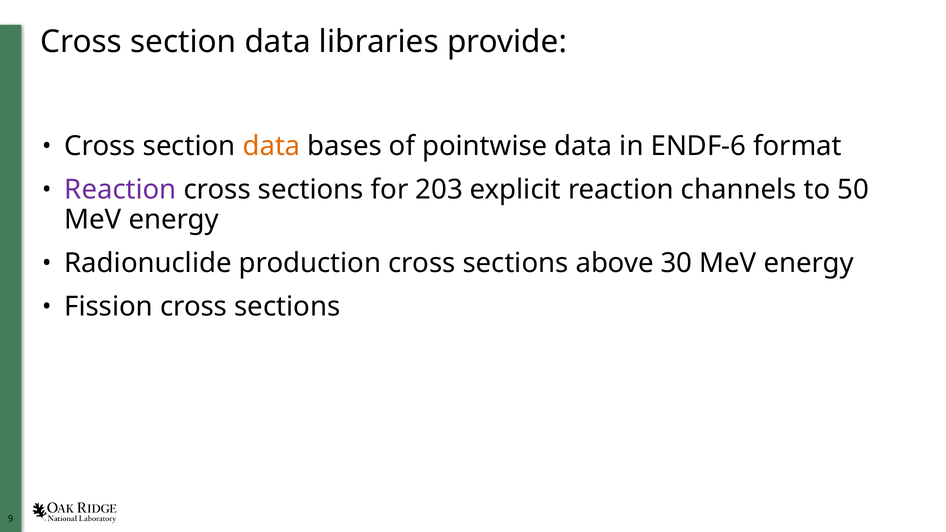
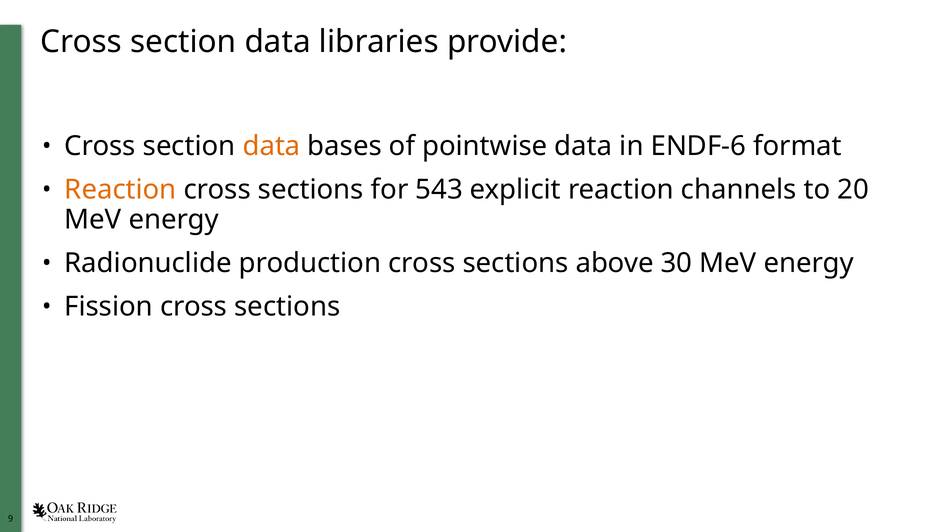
Reaction at (120, 190) colour: purple -> orange
203: 203 -> 543
50: 50 -> 20
